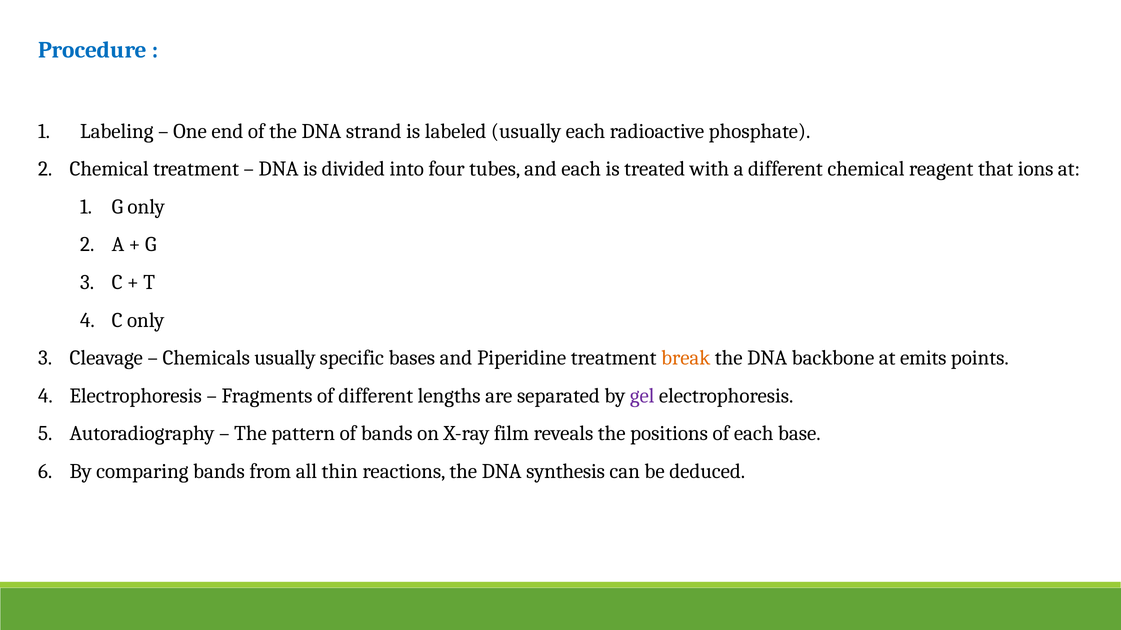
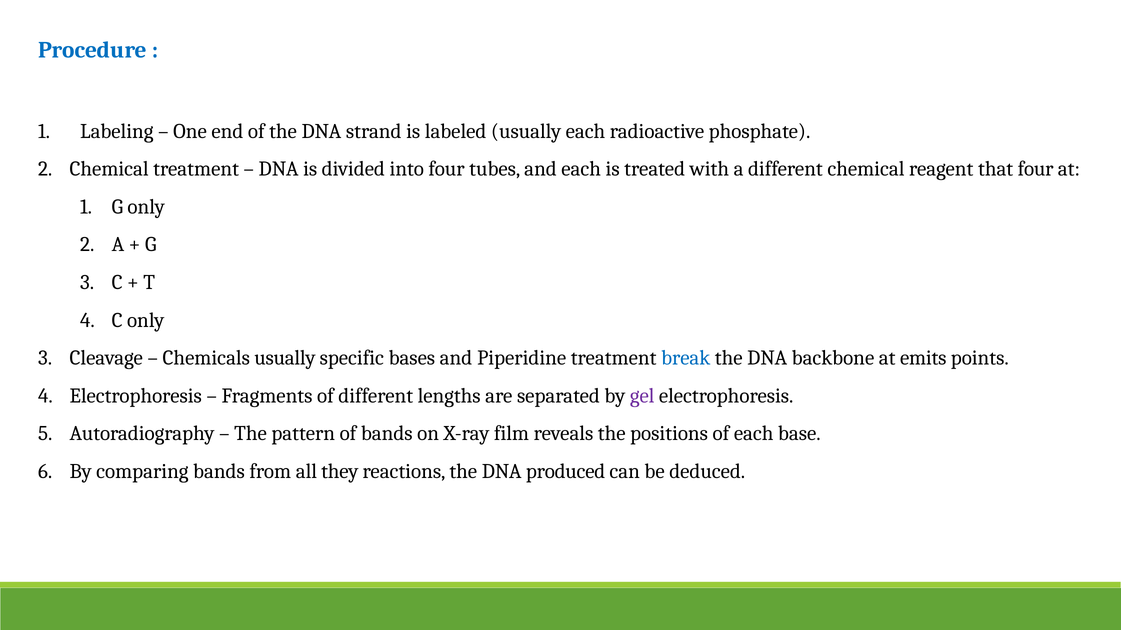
that ions: ions -> four
break colour: orange -> blue
thin: thin -> they
synthesis: synthesis -> produced
